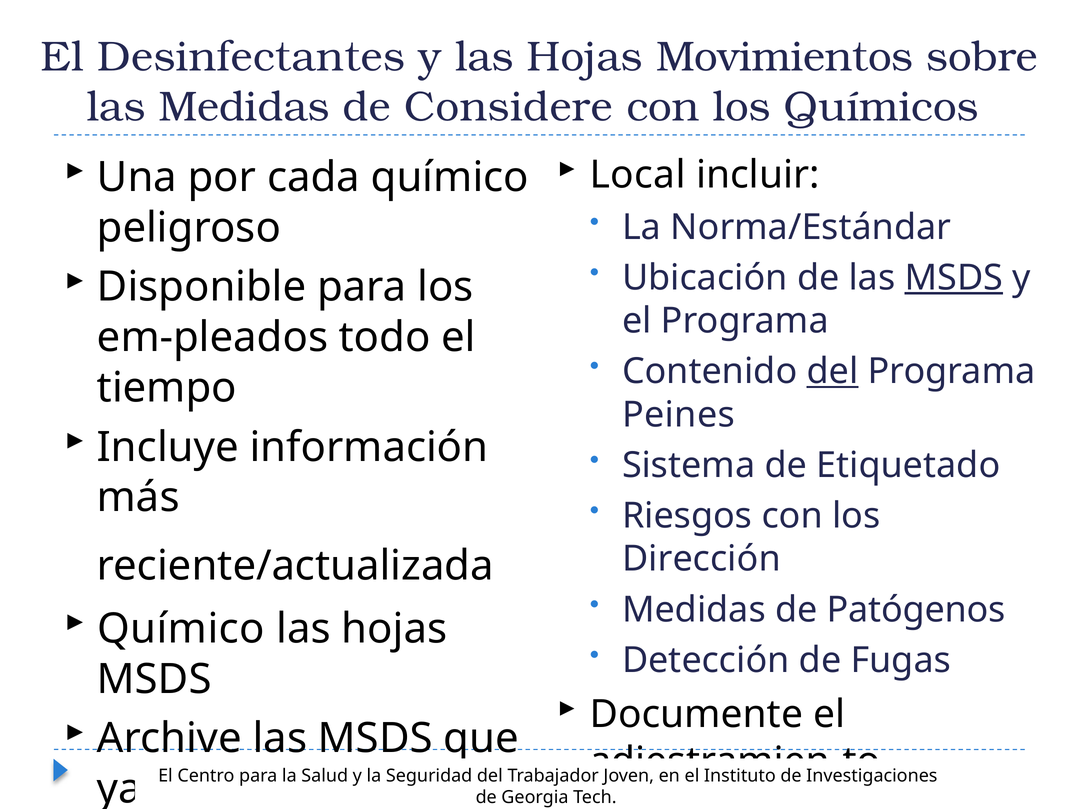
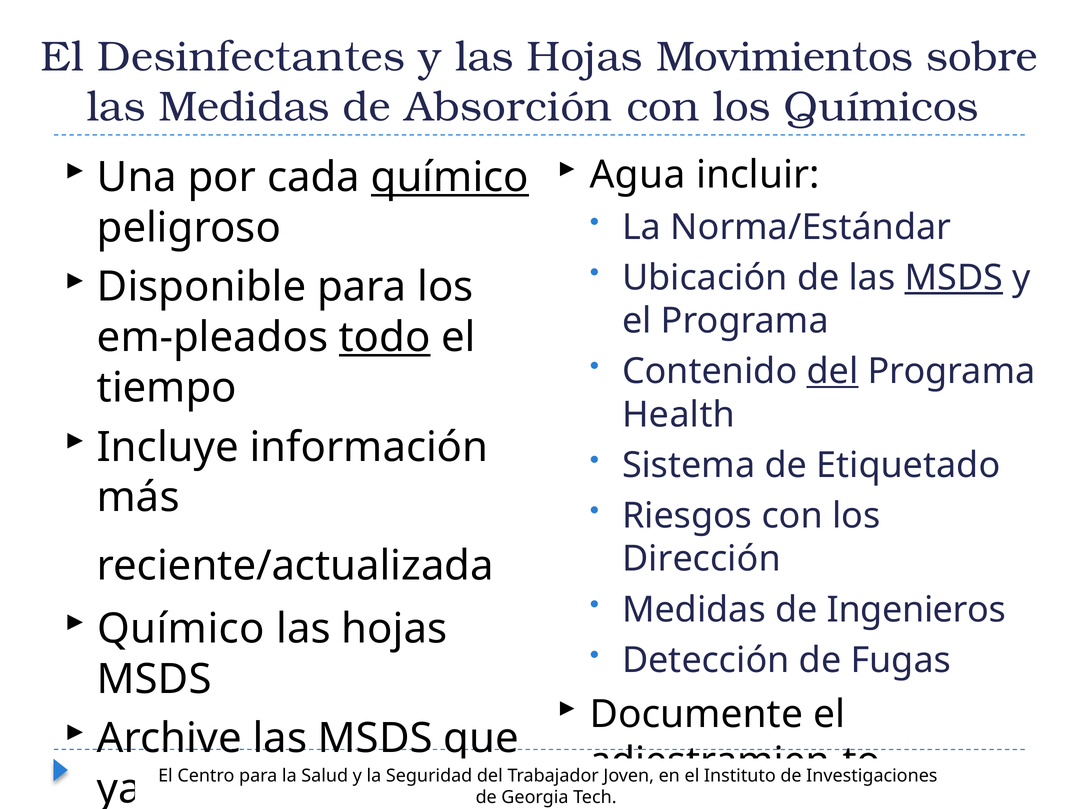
Considere: Considere -> Absorción
Local: Local -> Agua
químico at (450, 177) underline: none -> present
todo underline: none -> present
Peines at (678, 415): Peines -> Health
Patógenos: Patógenos -> Ingenieros
